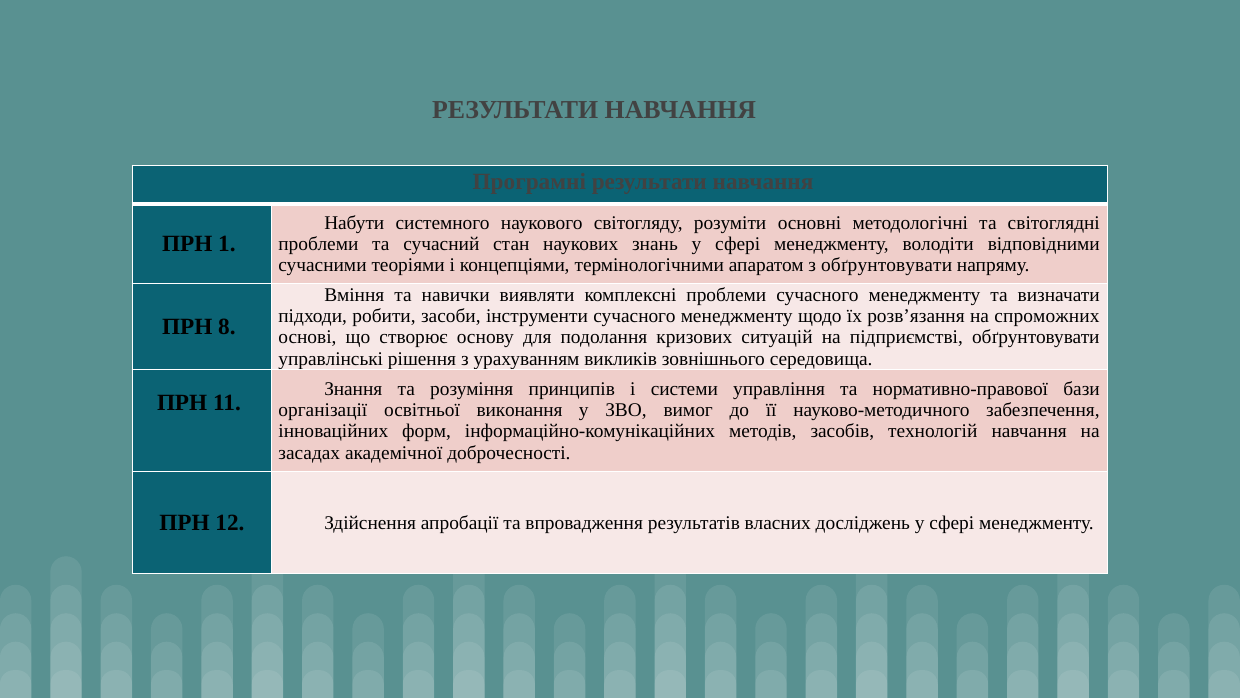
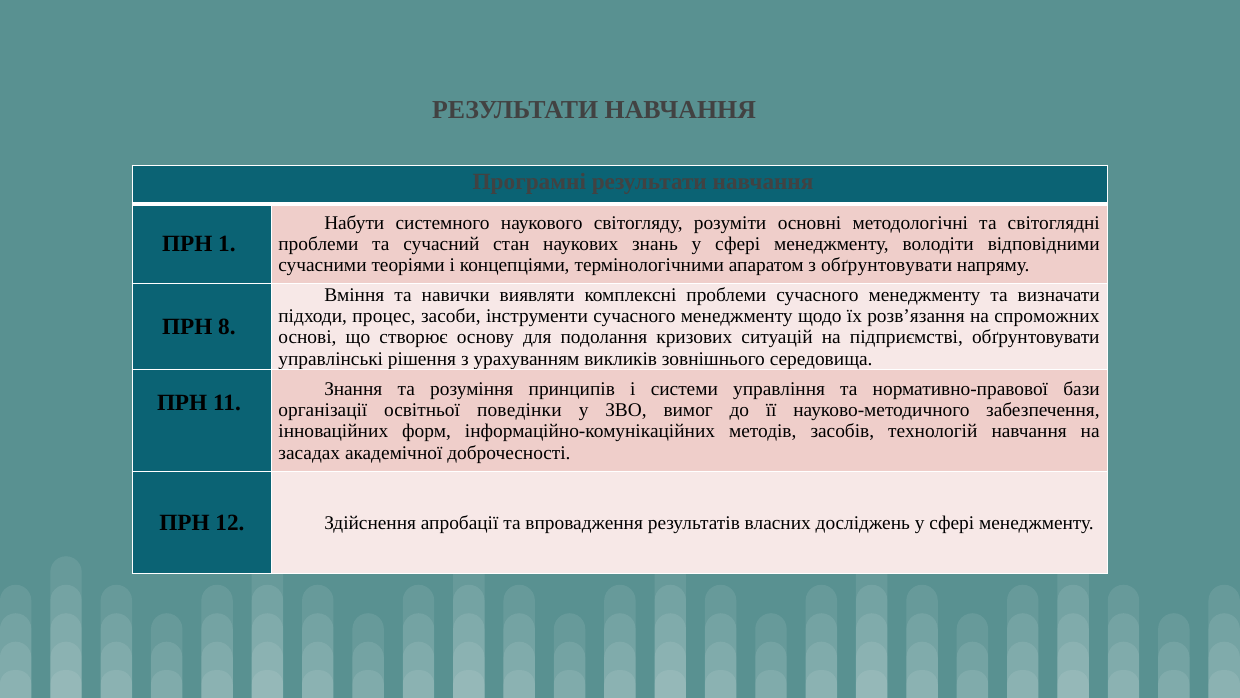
робити: робити -> процес
виконання: виконання -> поведінки
